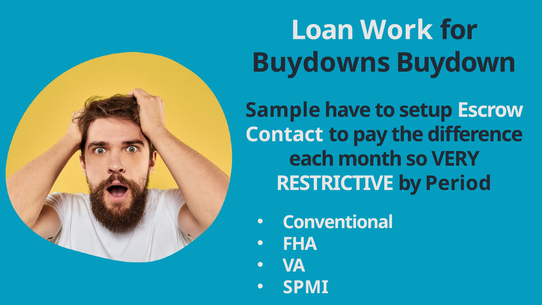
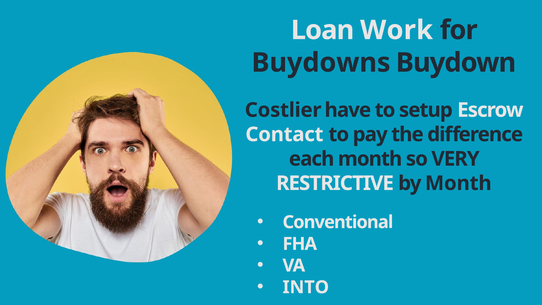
Sample: Sample -> Costlier
by Period: Period -> Month
SPMI: SPMI -> INTO
